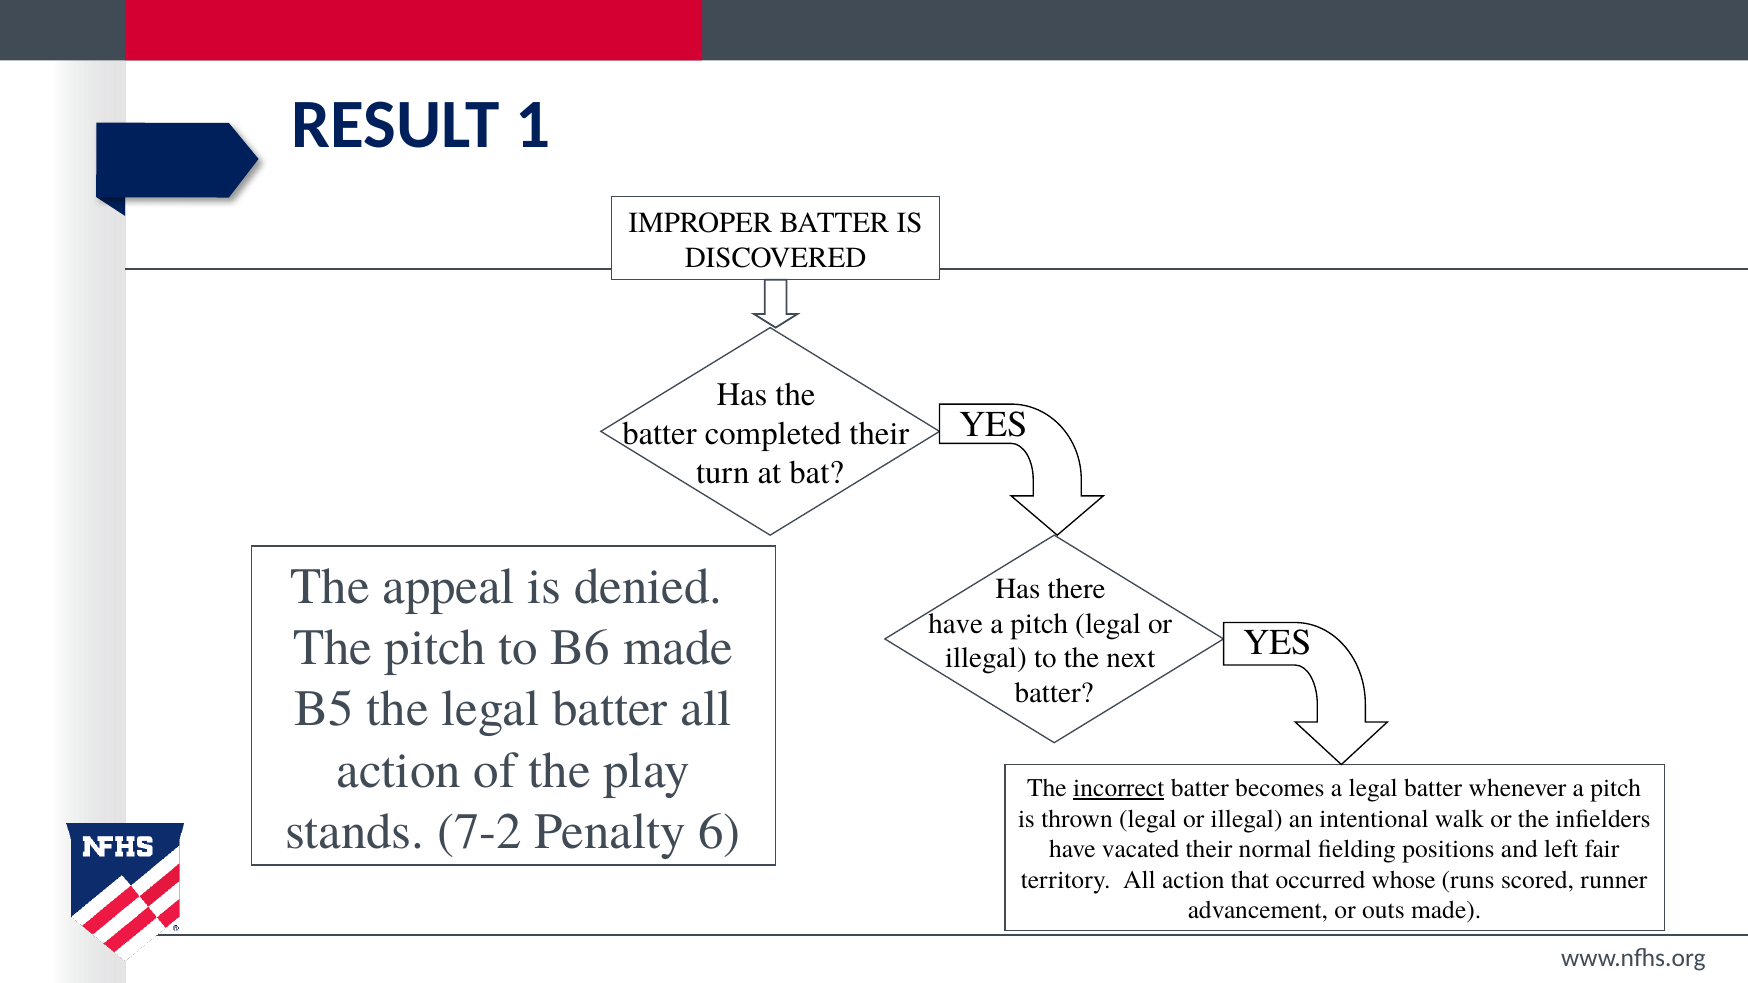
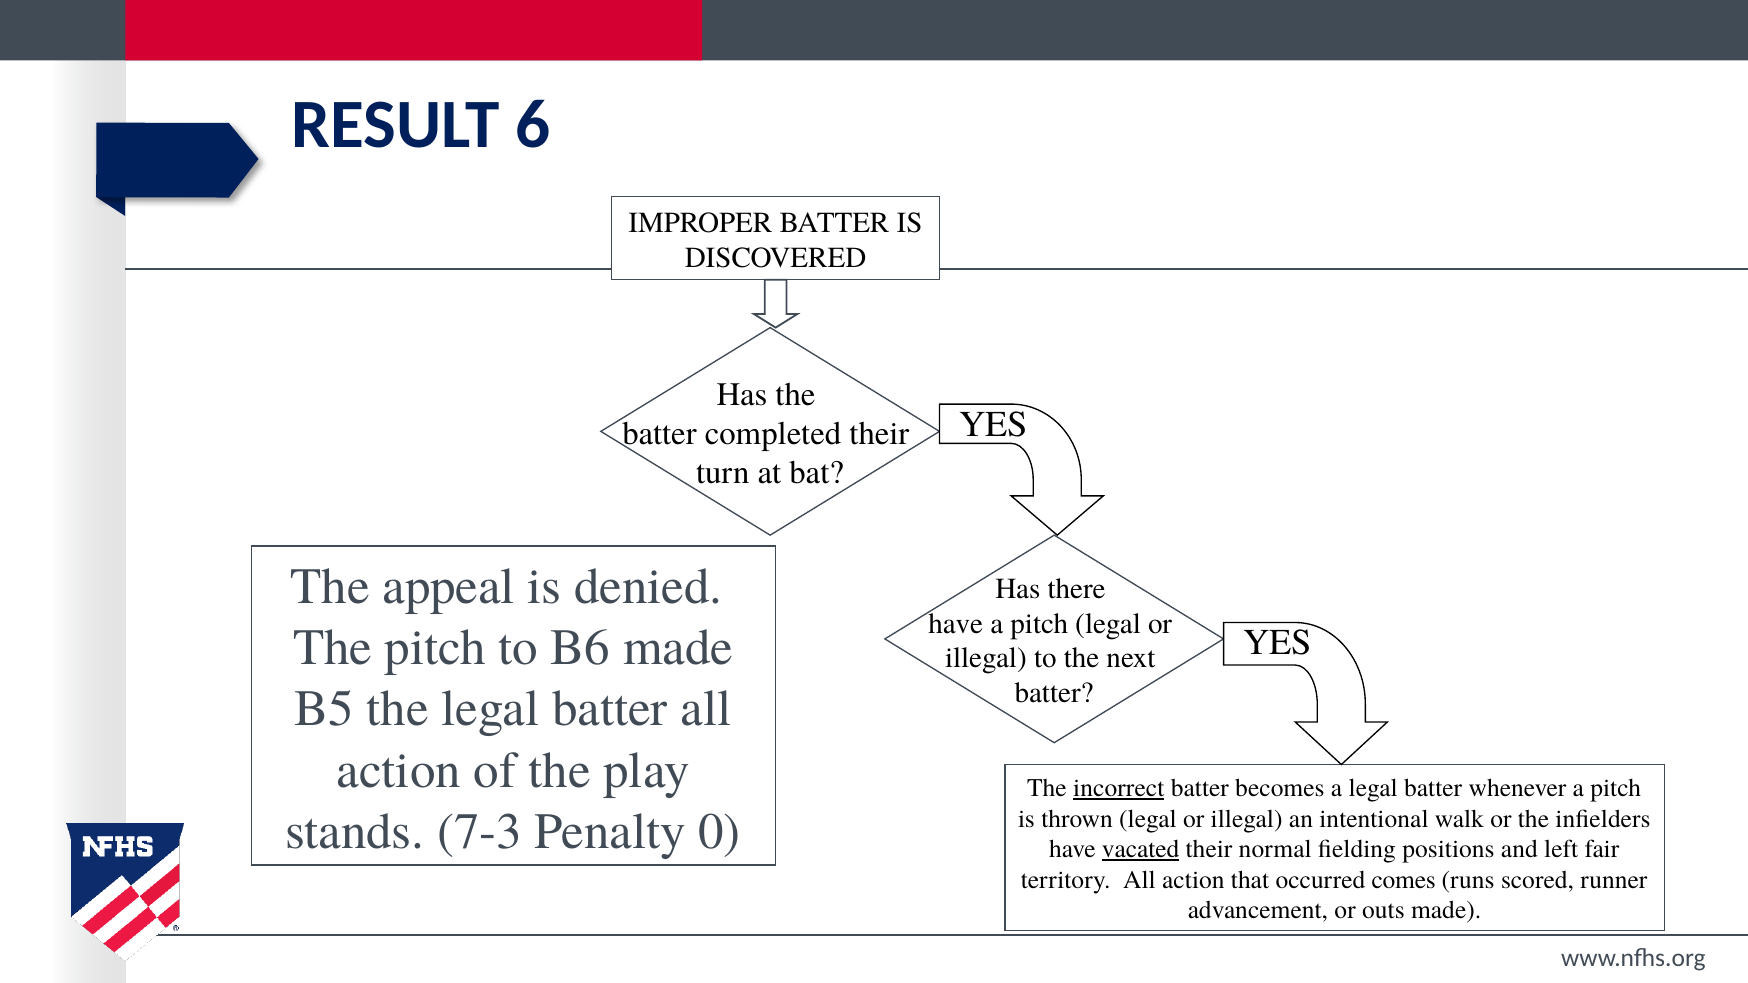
1: 1 -> 6
7-2: 7-2 -> 7-3
6: 6 -> 0
vacated underline: none -> present
whose: whose -> comes
